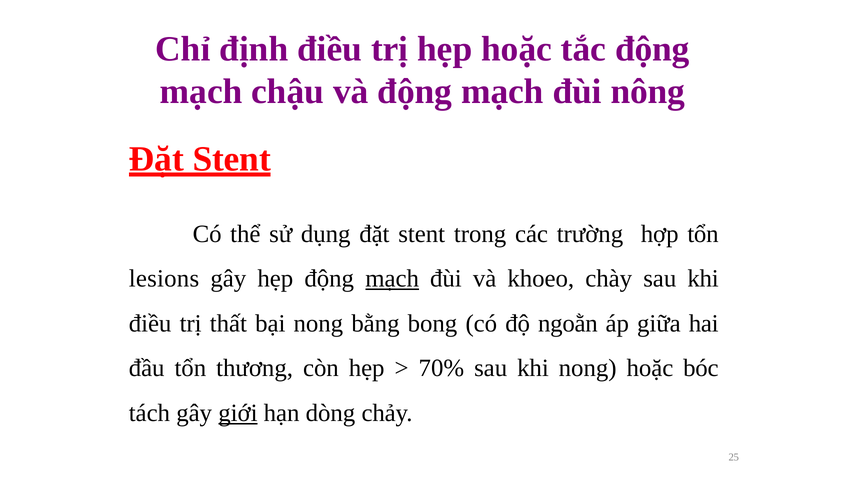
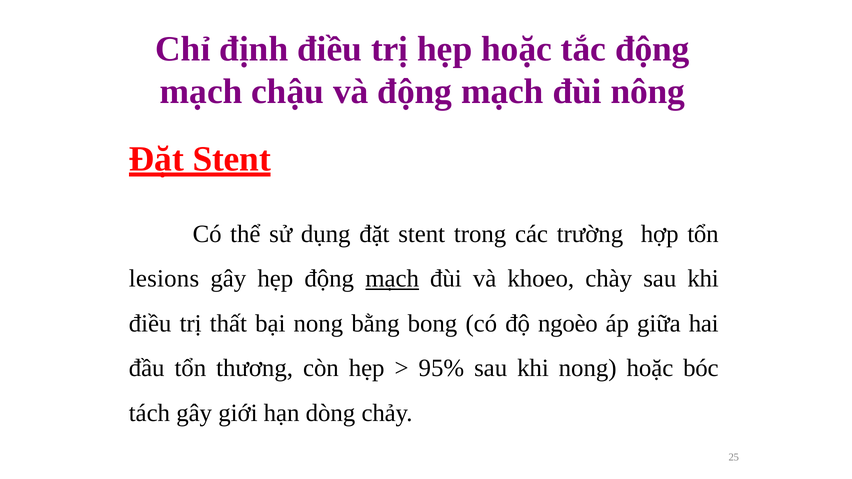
ngoằn: ngoằn -> ngoèo
70%: 70% -> 95%
giới underline: present -> none
